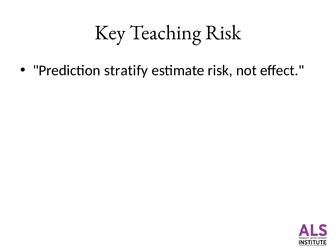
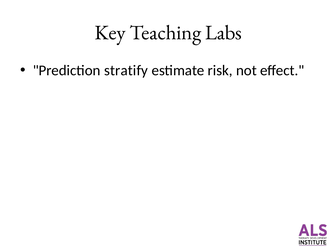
Teaching Risk: Risk -> Labs
